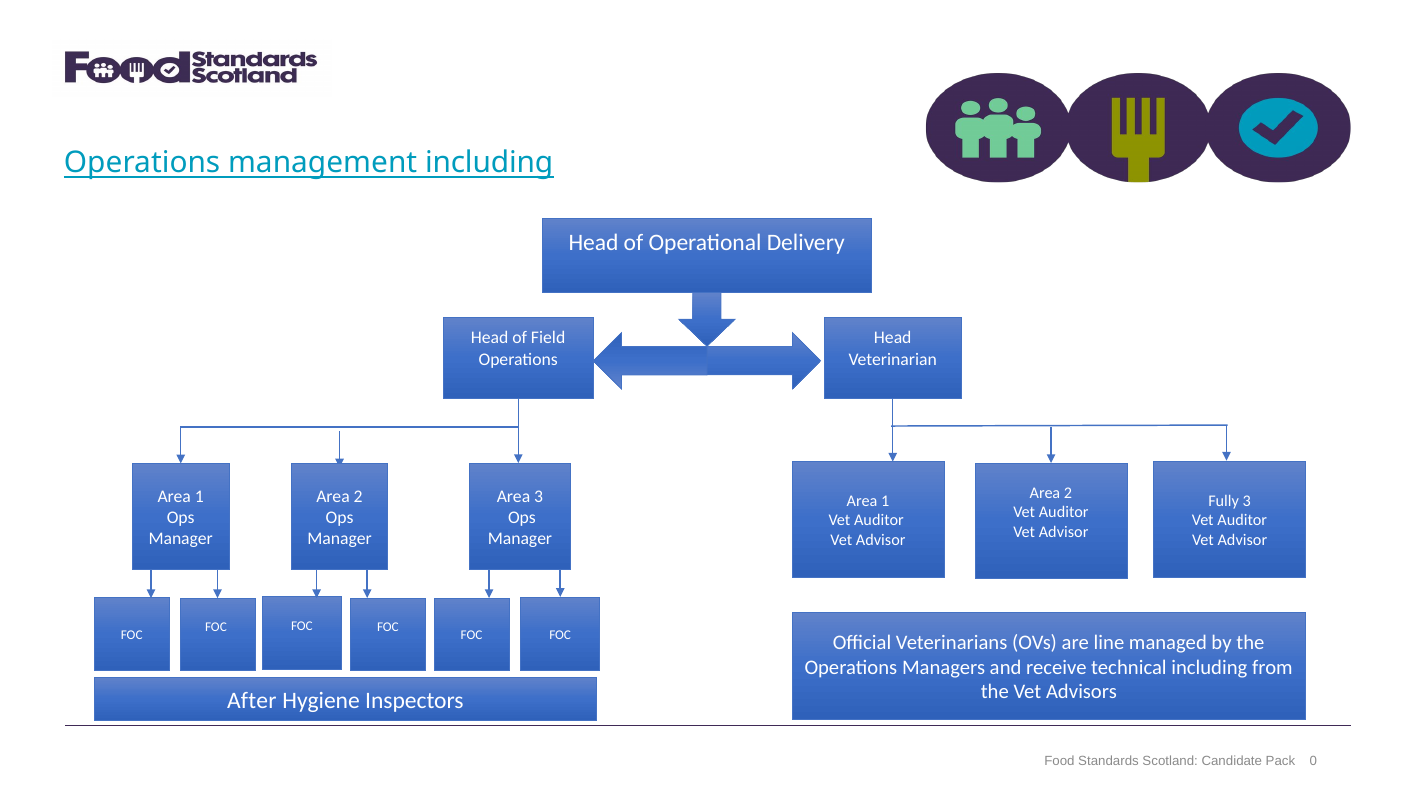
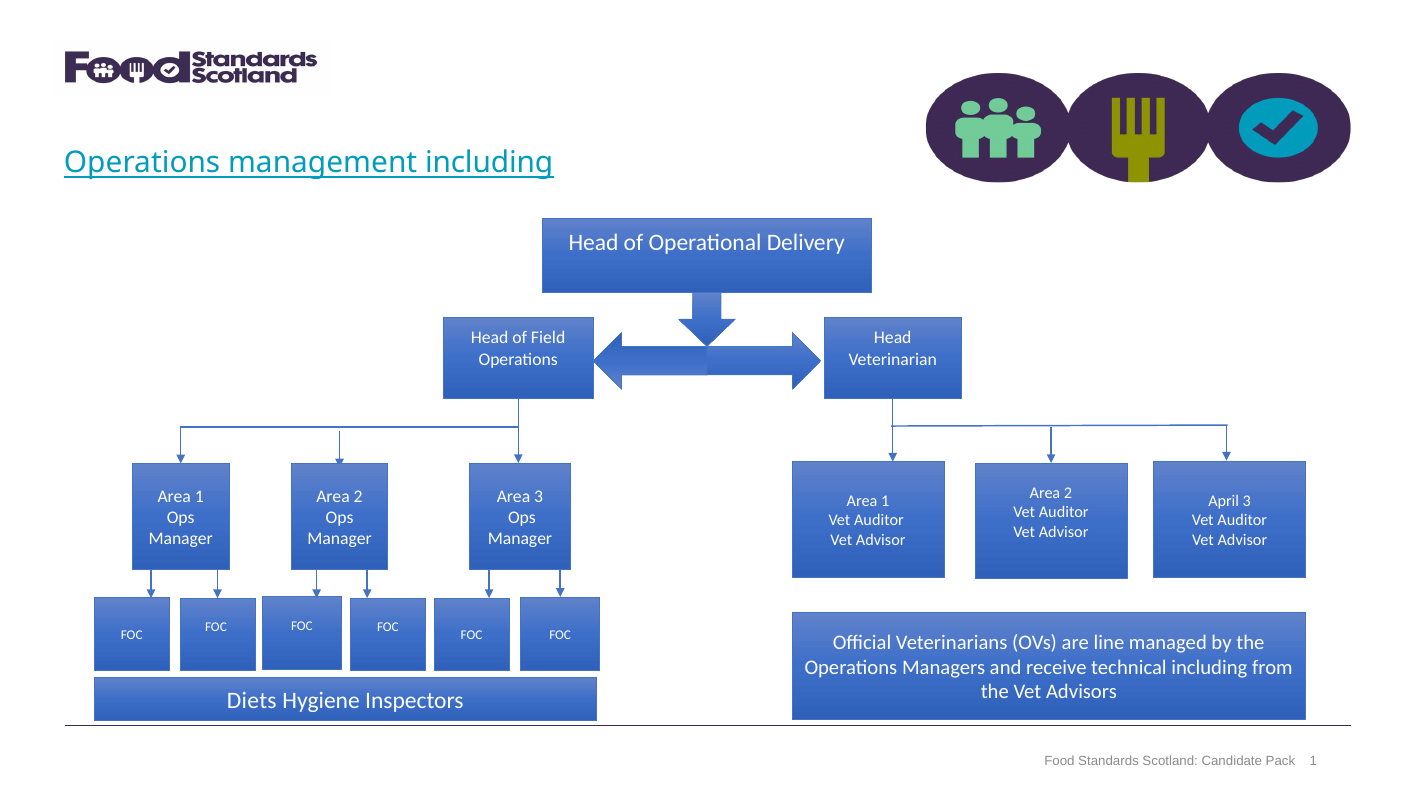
Fully: Fully -> April
After: After -> Diets
Pack 0: 0 -> 1
